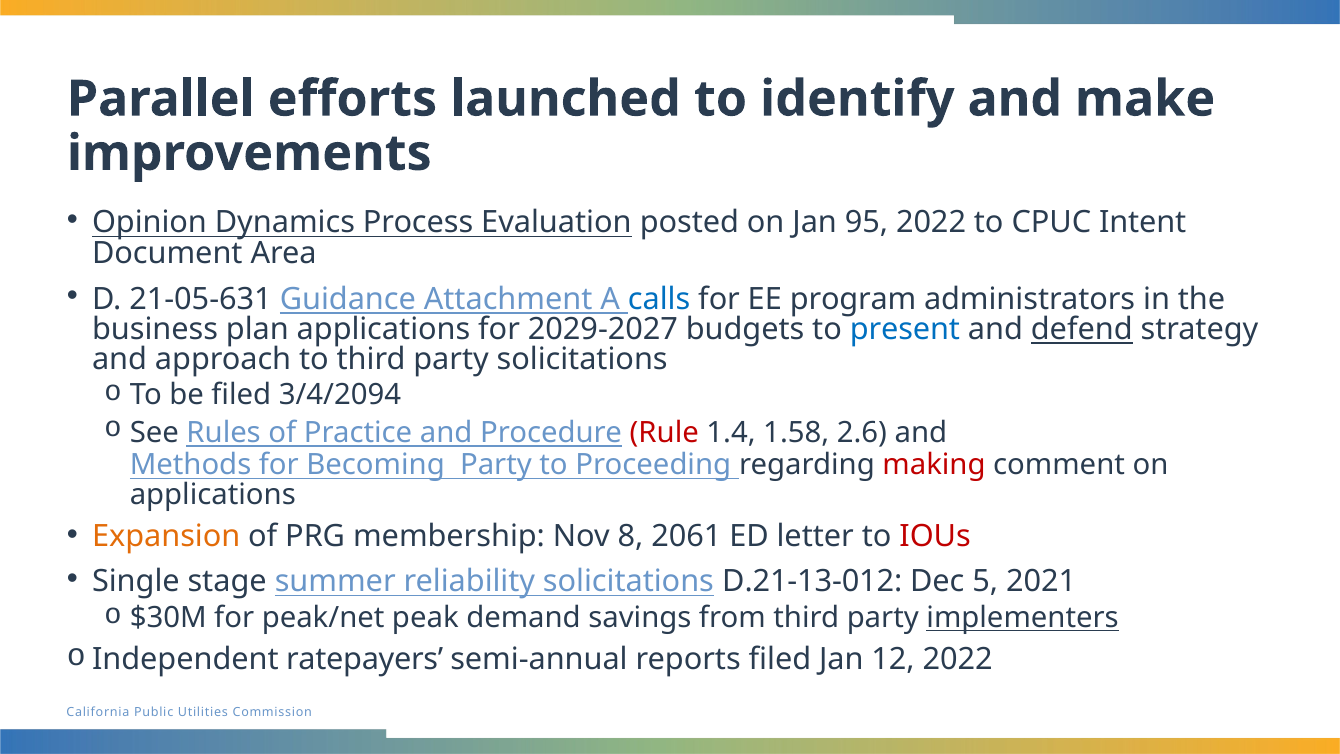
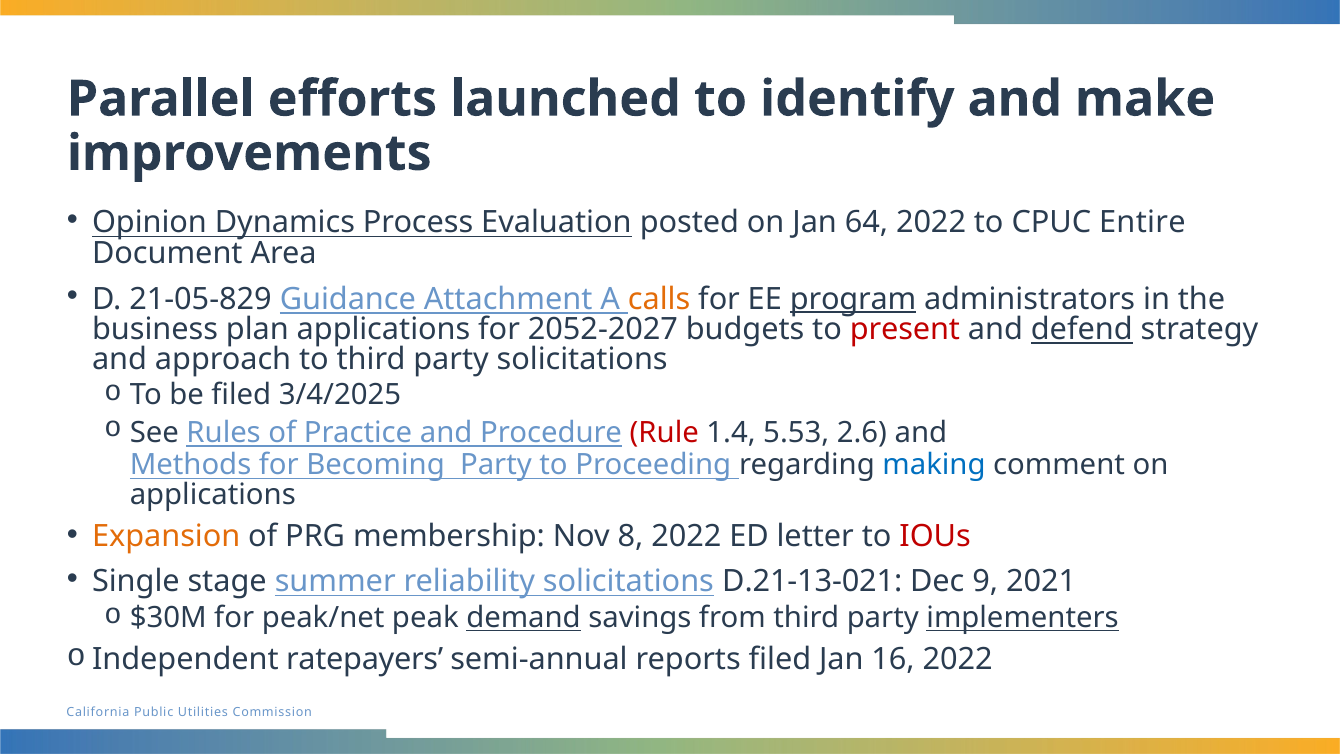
95: 95 -> 64
Intent: Intent -> Entire
21-05-631: 21-05-631 -> 21-05-829
calls colour: blue -> orange
program underline: none -> present
2029-2027: 2029-2027 -> 2052-2027
present colour: blue -> red
3/4/2094: 3/4/2094 -> 3/4/2025
1.58: 1.58 -> 5.53
making colour: red -> blue
8 2061: 2061 -> 2022
D.21-13-012: D.21-13-012 -> D.21-13-021
5: 5 -> 9
demand underline: none -> present
12: 12 -> 16
